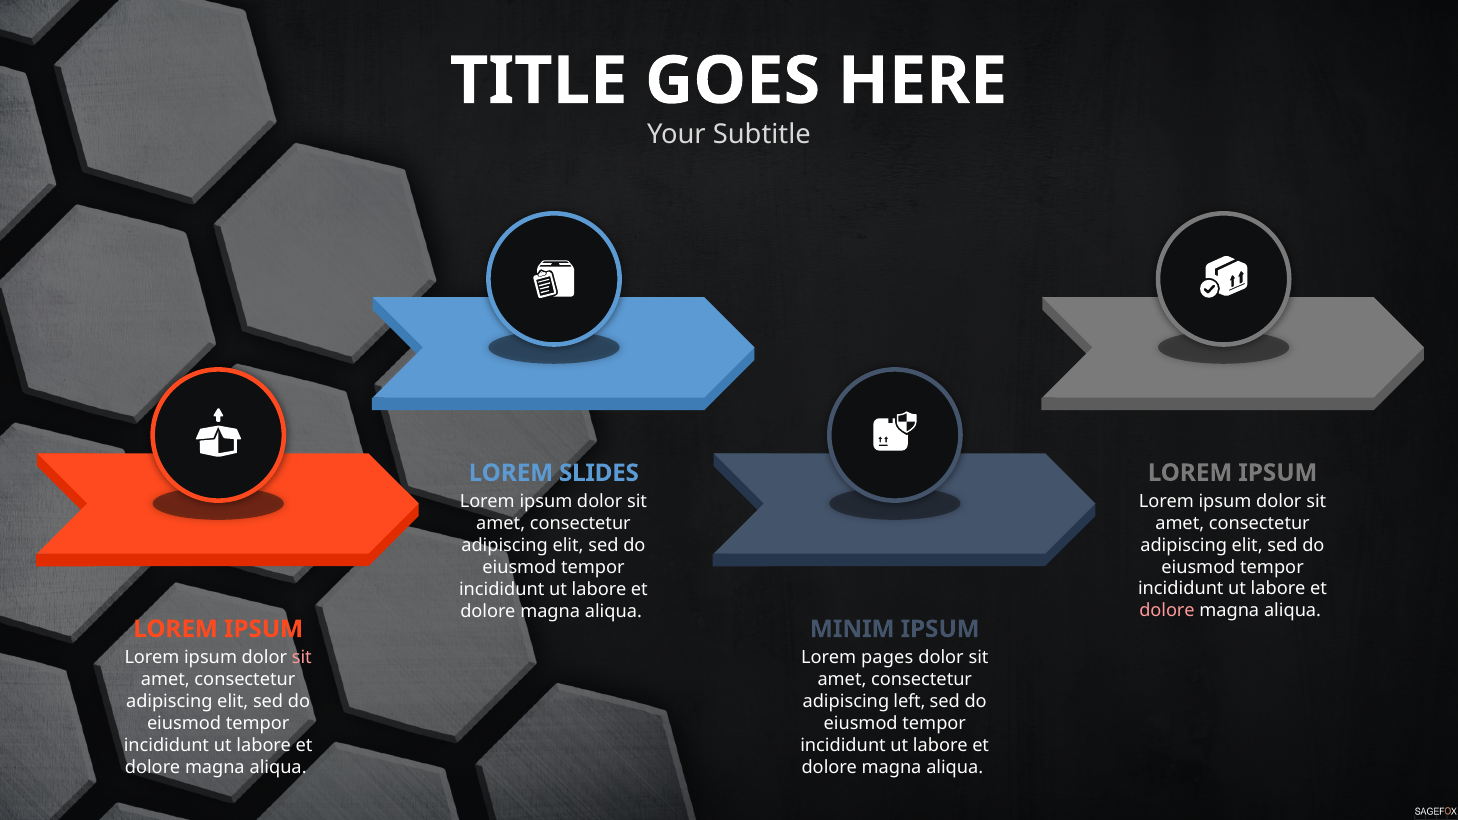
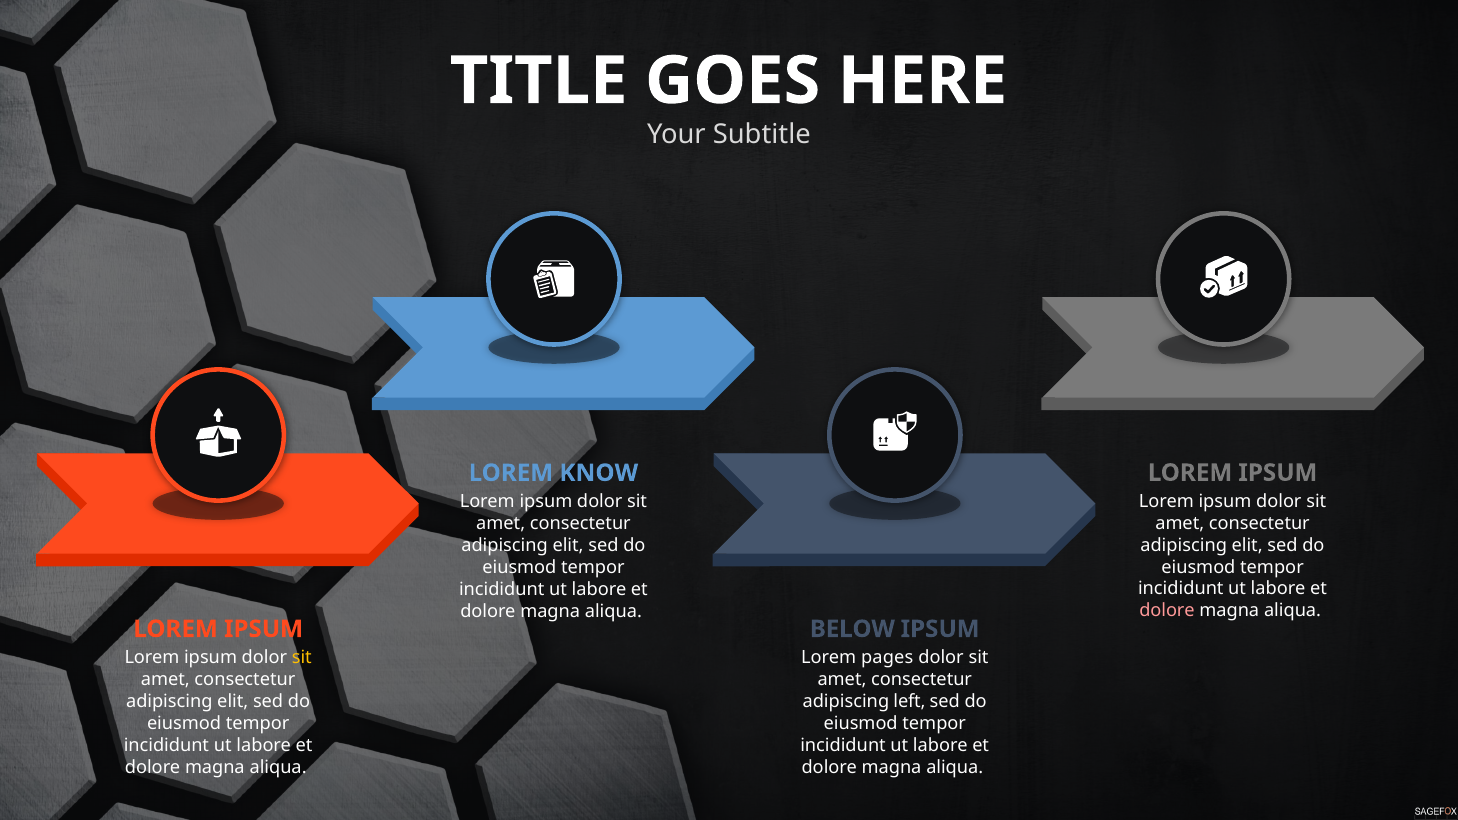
SLIDES: SLIDES -> KNOW
MINIM: MINIM -> BELOW
sit at (302, 658) colour: pink -> yellow
